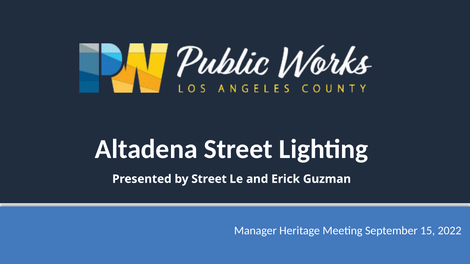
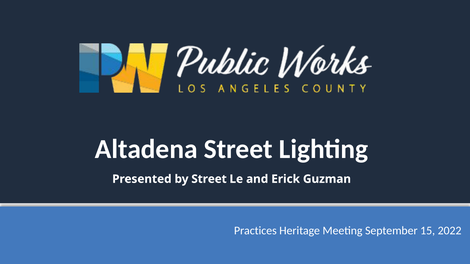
Manager: Manager -> Practices
